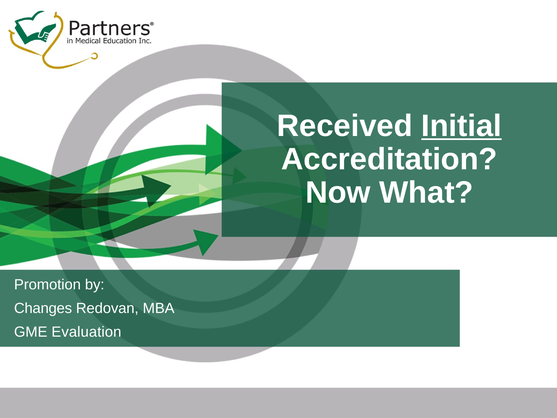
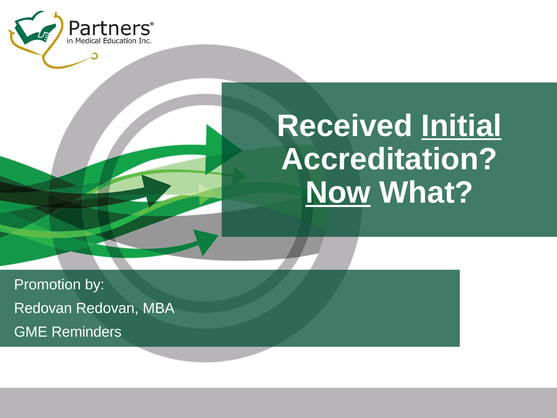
Now underline: none -> present
Changes at (43, 308): Changes -> Redovan
Evaluation: Evaluation -> Reminders
